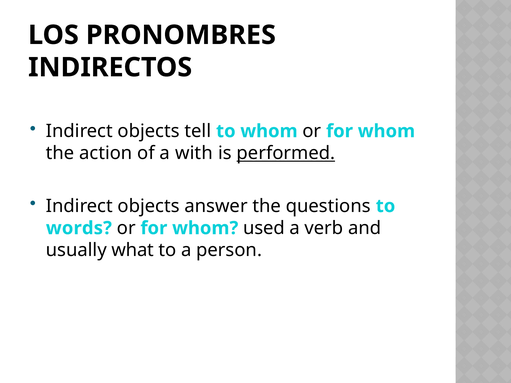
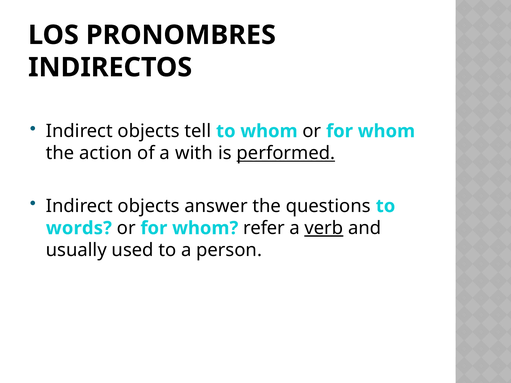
used: used -> refer
verb underline: none -> present
what: what -> used
